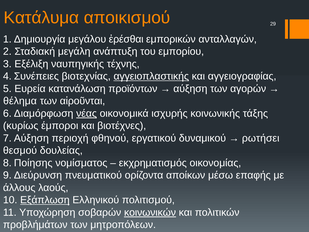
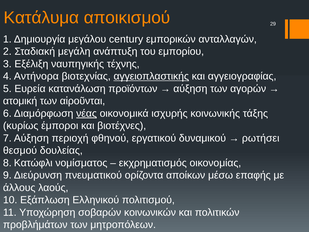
ἐρέσθαι: ἐρέσθαι -> century
Συνέπειες: Συνέπειες -> Αντήνορα
θέλημα: θέλημα -> ατομική
Ποίησης: Ποίησης -> Κατώφλι
Εξάπλωση underline: present -> none
κοινωνικών underline: present -> none
